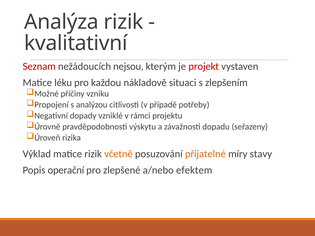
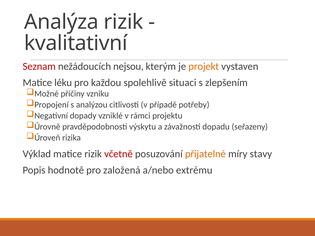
projekt colour: red -> orange
nákladově: nákladově -> spolehlivě
včetně colour: orange -> red
operační: operační -> hodnotě
zlepšené: zlepšené -> založená
efektem: efektem -> extrému
